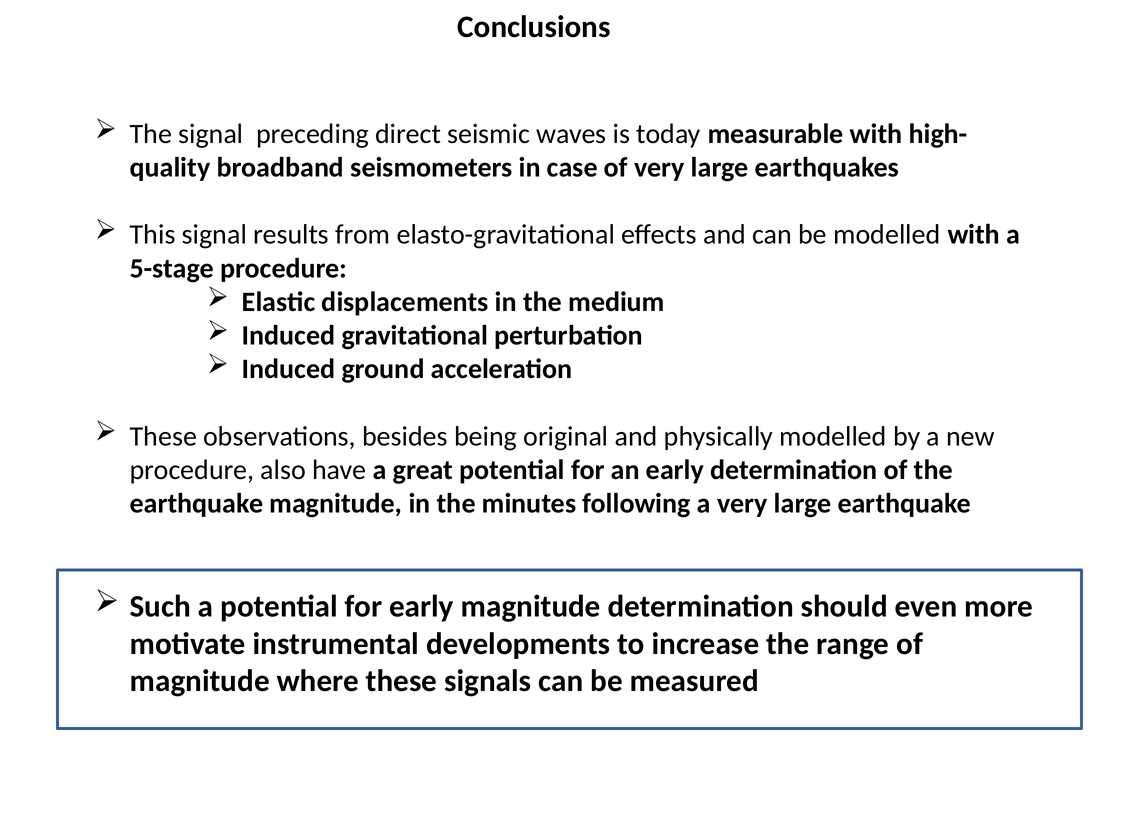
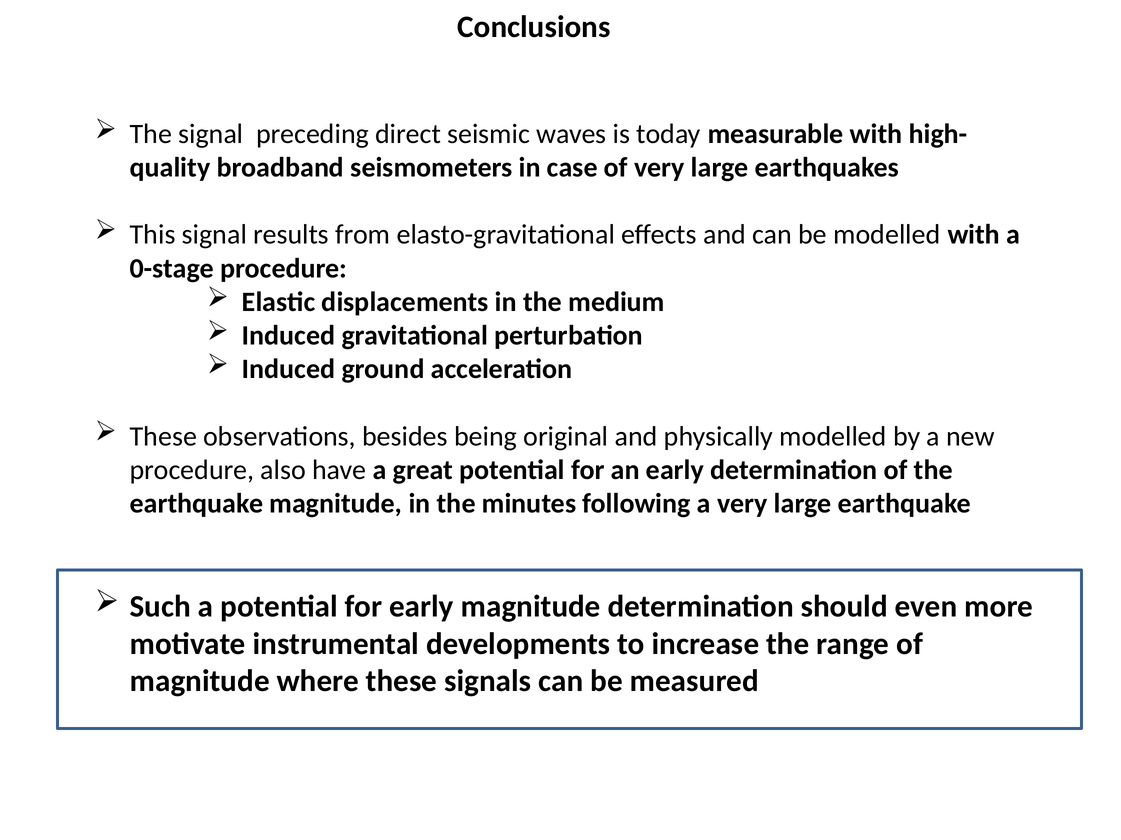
5-stage: 5-stage -> 0-stage
